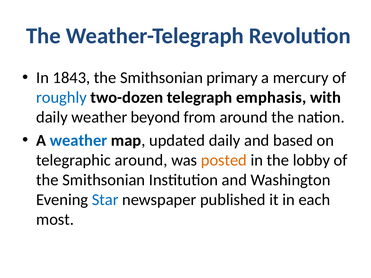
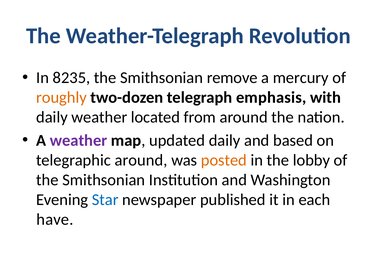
1843: 1843 -> 8235
primary: primary -> remove
roughly colour: blue -> orange
beyond: beyond -> located
weather at (79, 141) colour: blue -> purple
most: most -> have
